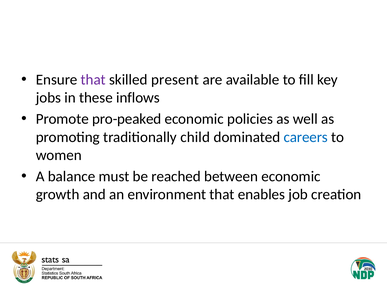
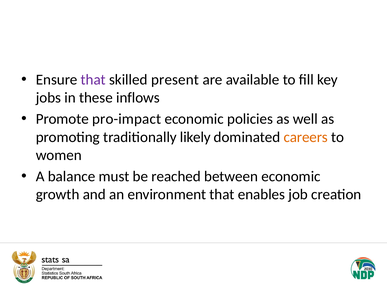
pro-peaked: pro-peaked -> pro-impact
child: child -> likely
careers colour: blue -> orange
